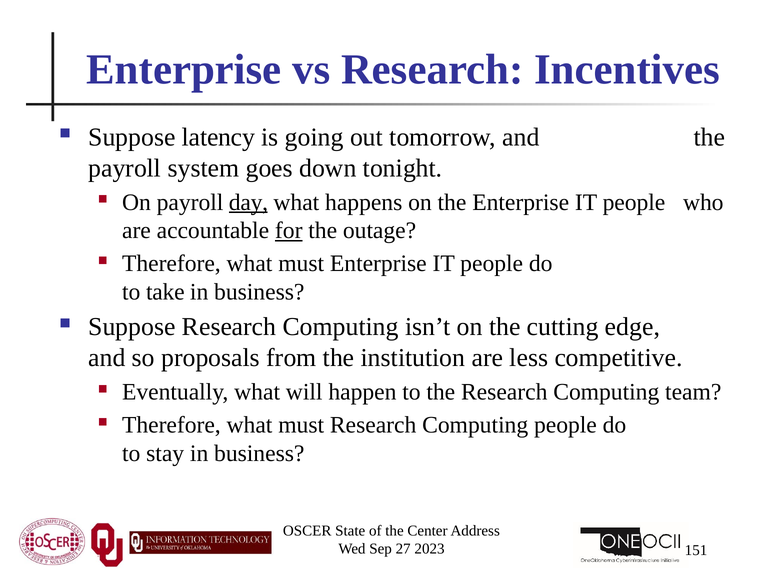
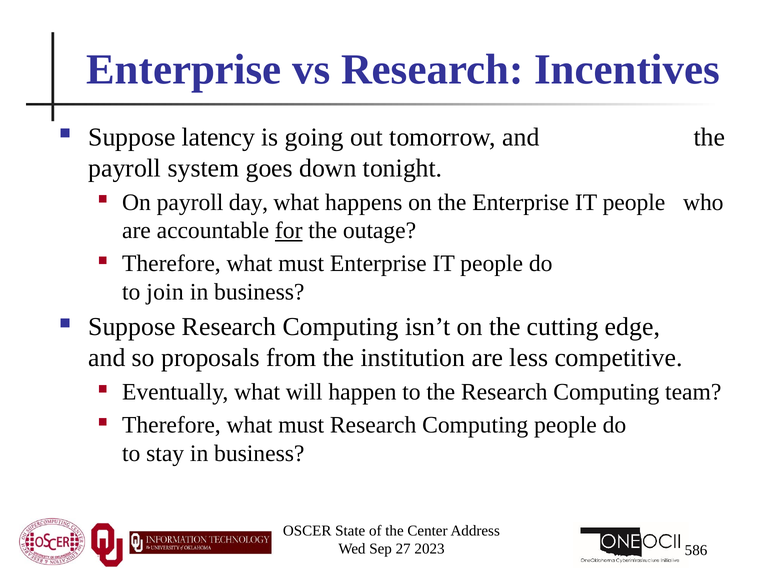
day underline: present -> none
take: take -> join
151: 151 -> 586
